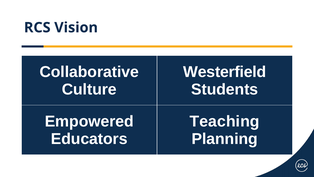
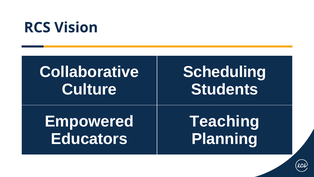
Westerfield: Westerfield -> Scheduling
